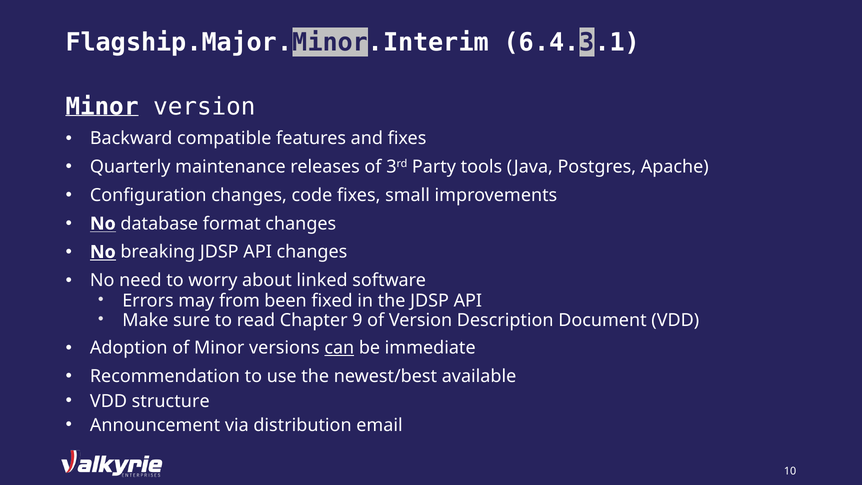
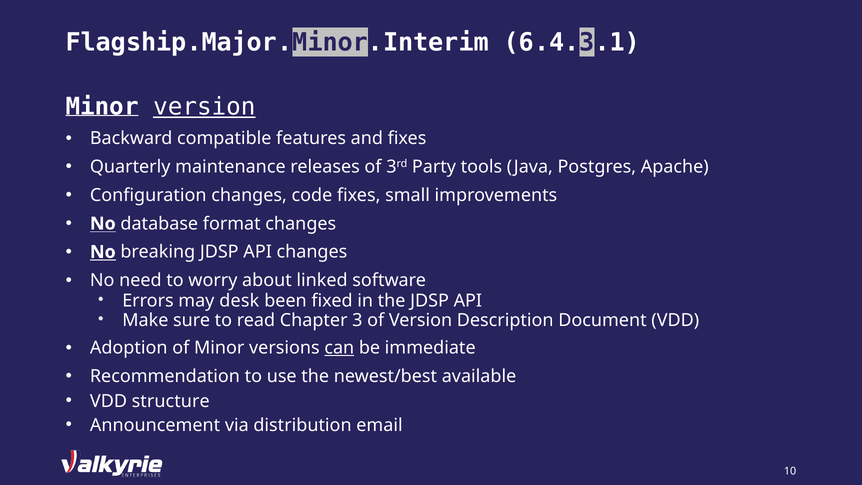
version at (204, 107) underline: none -> present
from: from -> desk
9: 9 -> 3
